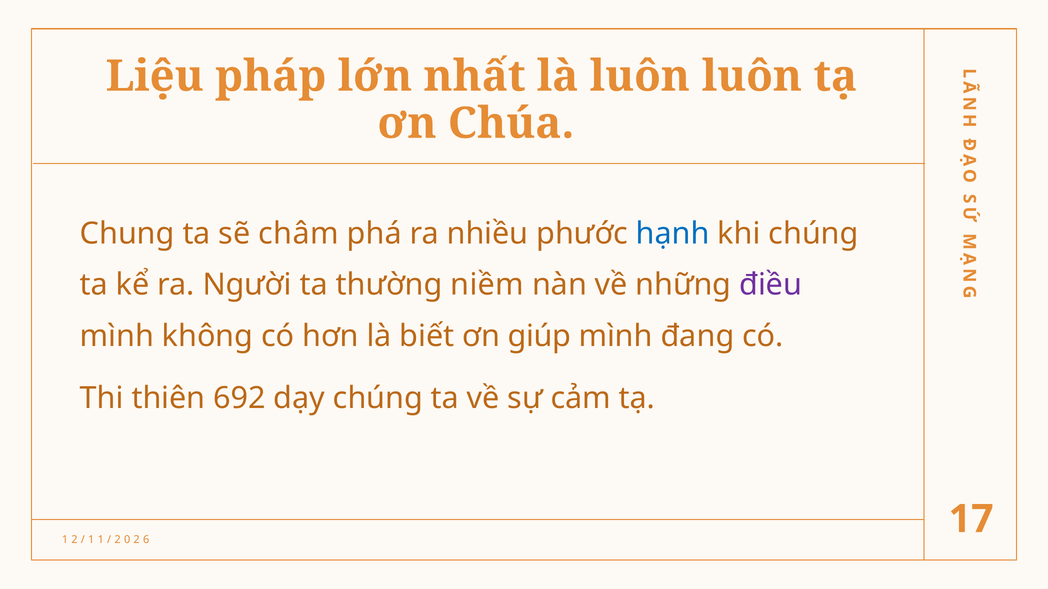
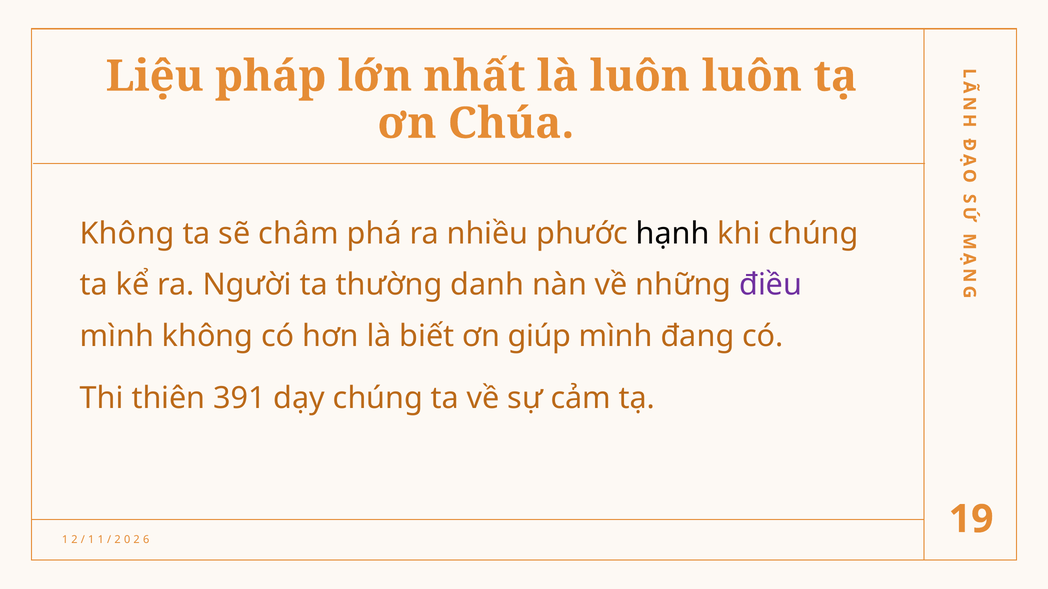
Chung at (127, 234): Chung -> Không
hạnh colour: blue -> black
niềm: niềm -> danh
692: 692 -> 391
17: 17 -> 19
